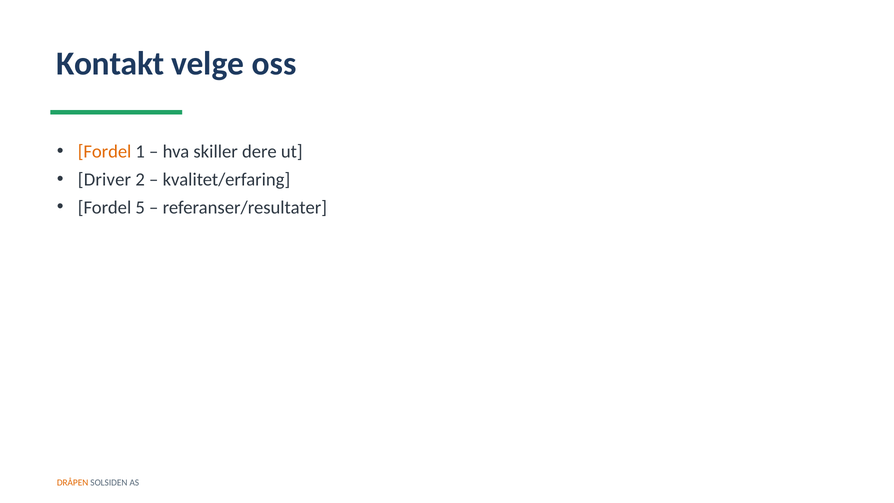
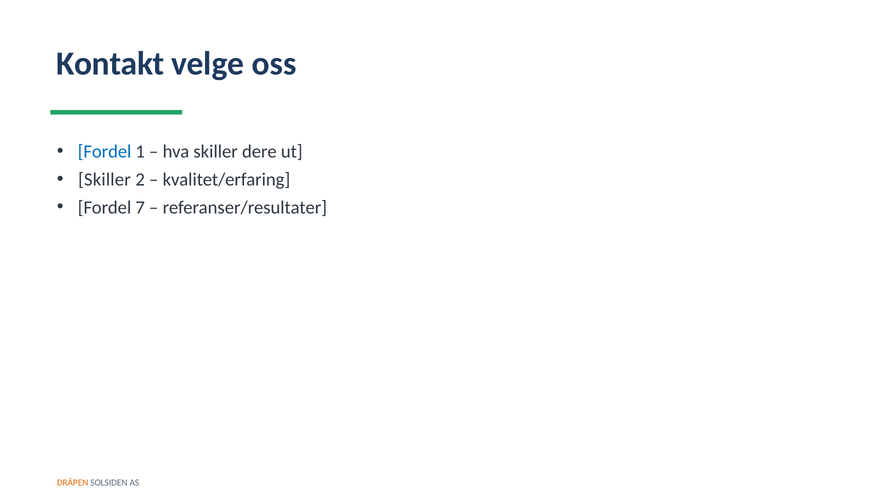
Fordel at (105, 151) colour: orange -> blue
Driver at (104, 179): Driver -> Skiller
5: 5 -> 7
